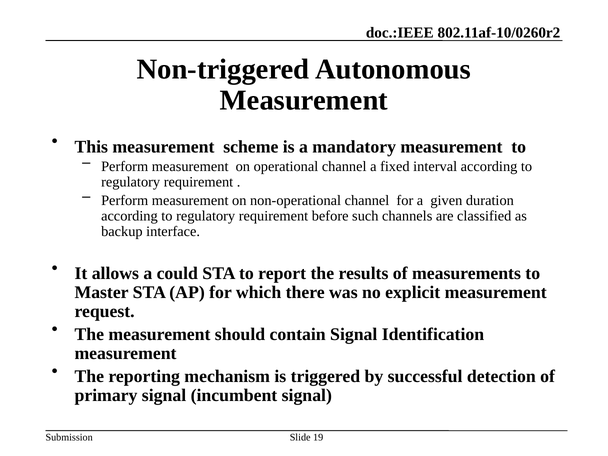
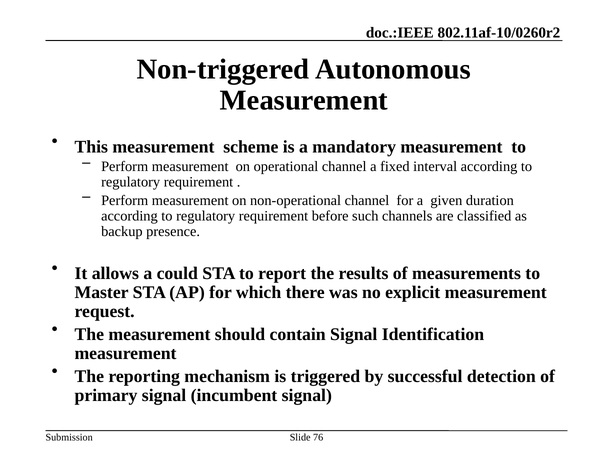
interface: interface -> presence
19: 19 -> 76
